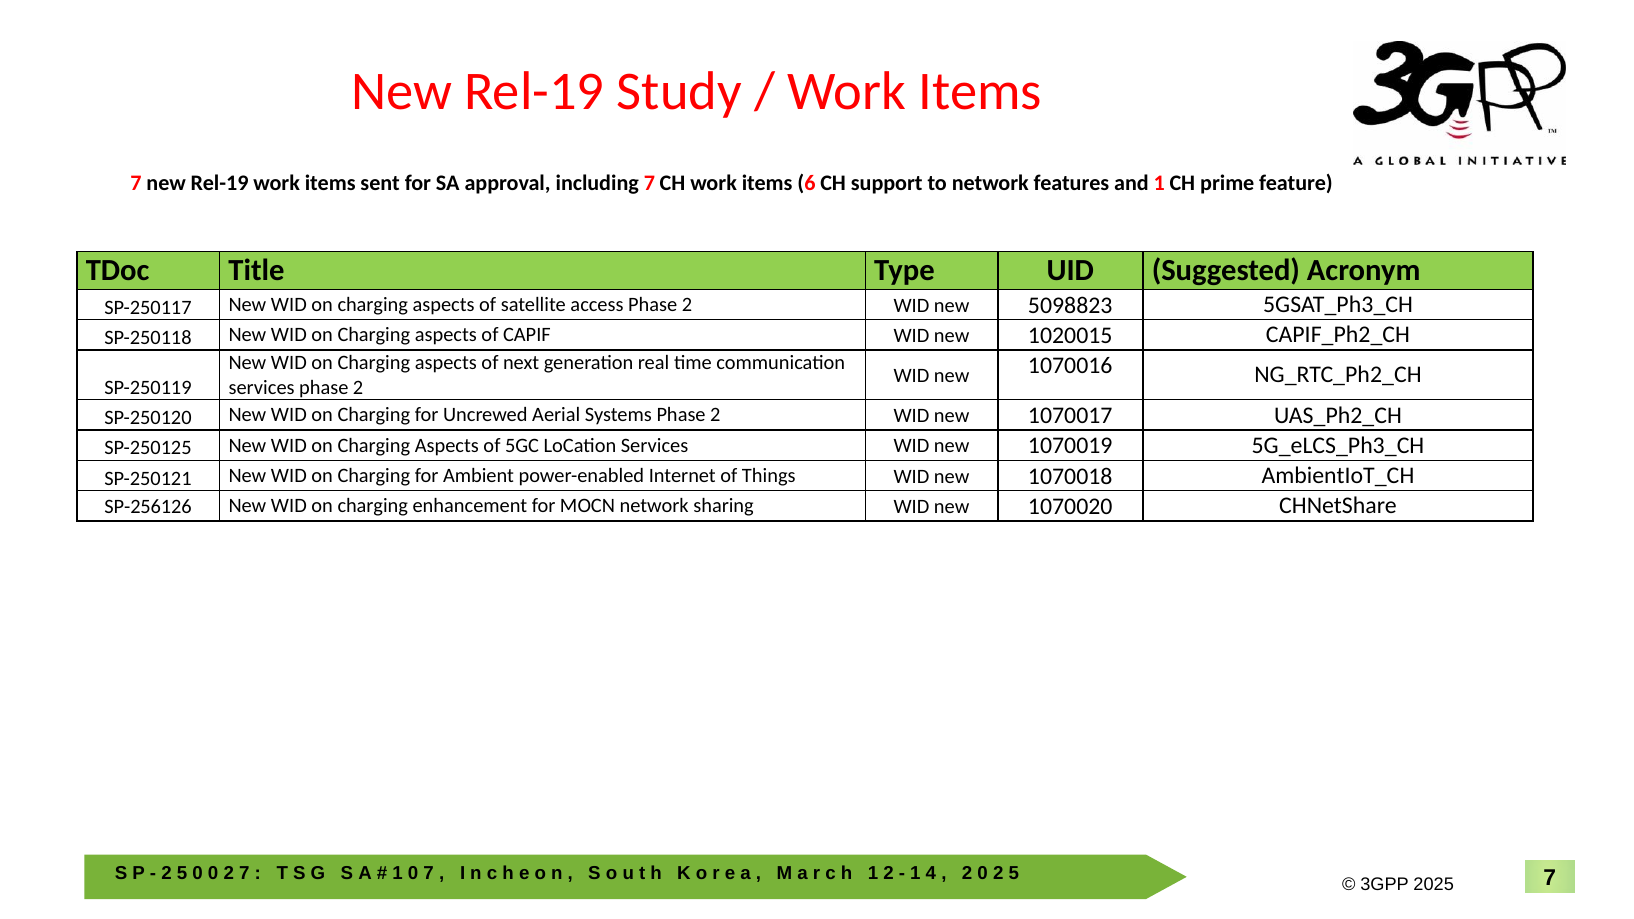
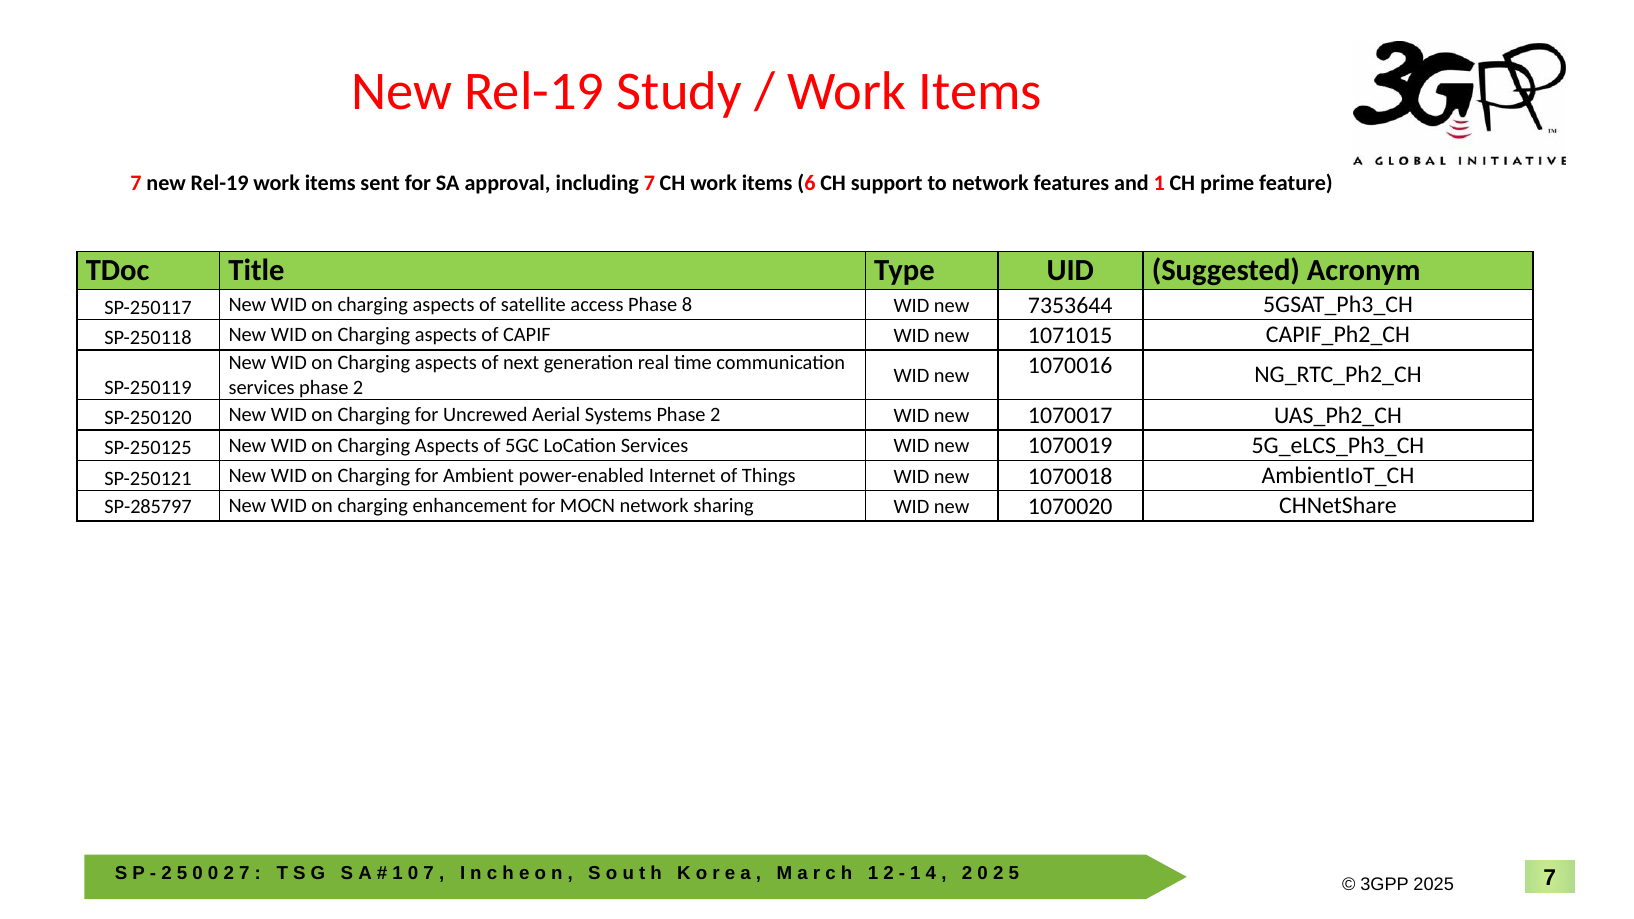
access Phase 2: 2 -> 8
5098823: 5098823 -> 7353644
1020015: 1020015 -> 1071015
SP-256126: SP-256126 -> SP-285797
